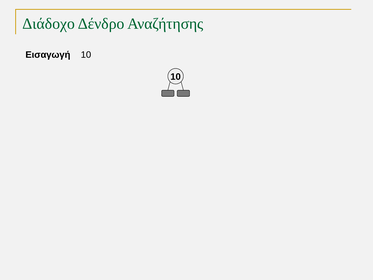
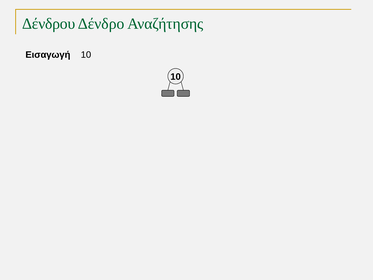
Διάδοχο: Διάδοχο -> Δένδρου
